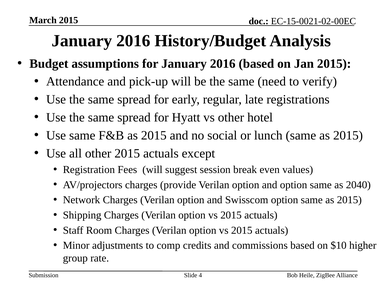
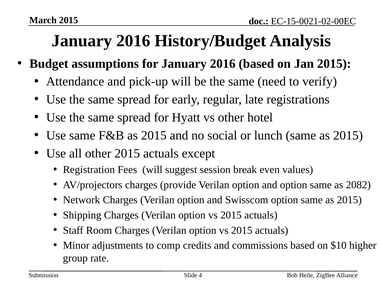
2040: 2040 -> 2082
